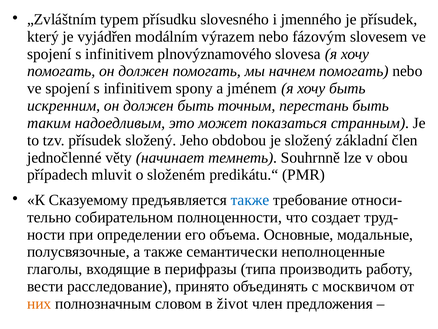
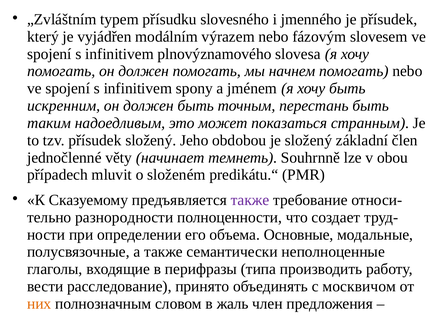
также at (250, 200) colour: blue -> purple
собирательном: собирательном -> разнородности
život: život -> жаль
